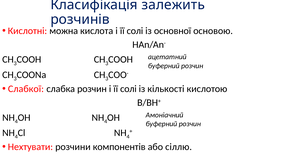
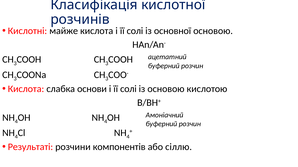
залежить: залежить -> кислотної
можна: можна -> майже
Слабкої at (26, 89): Слабкої -> Кислота
слабка розчин: розчин -> основи
із кількості: кількості -> основою
Нехтувати: Нехтувати -> Результаті
